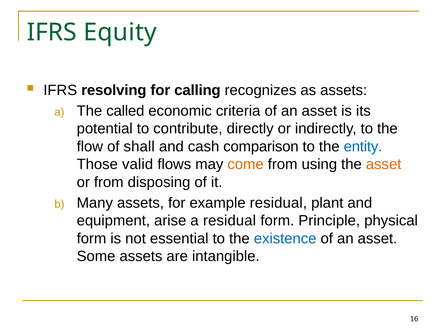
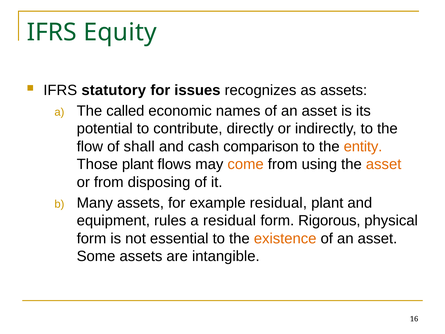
resolving: resolving -> statutory
calling: calling -> issues
criteria: criteria -> names
entity colour: blue -> orange
Those valid: valid -> plant
arise: arise -> rules
Principle: Principle -> Rigorous
existence colour: blue -> orange
